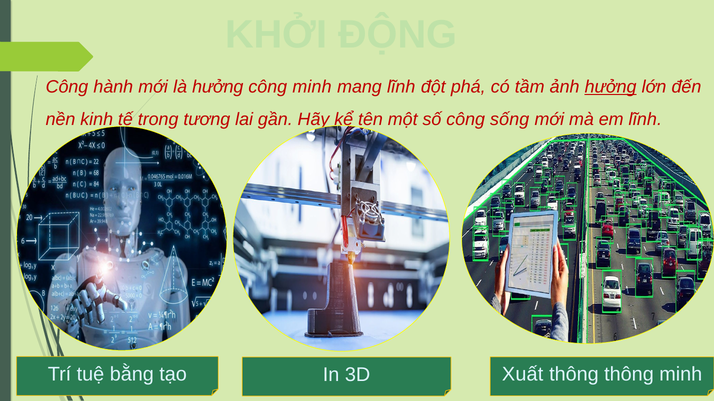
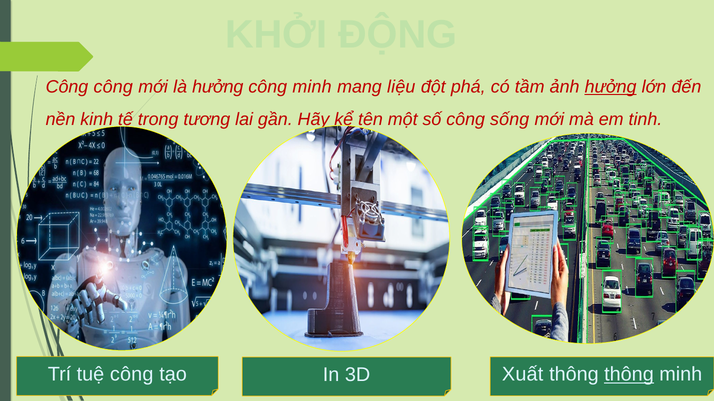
Công hành: hành -> công
mang lĩnh: lĩnh -> liệu
em lĩnh: lĩnh -> tinh
tuệ bằng: bằng -> công
thông at (629, 375) underline: none -> present
